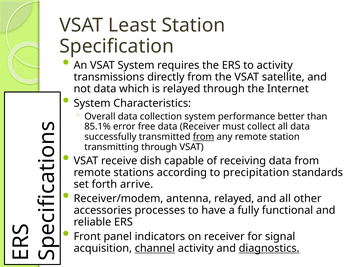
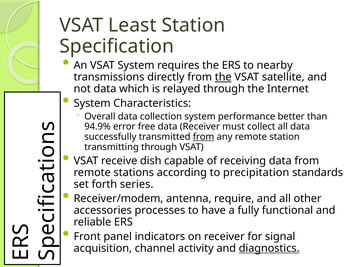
to activity: activity -> nearby
the at (223, 77) underline: none -> present
85.1%: 85.1% -> 94.9%
arrive: arrive -> series
antenna relayed: relayed -> require
channel underline: present -> none
